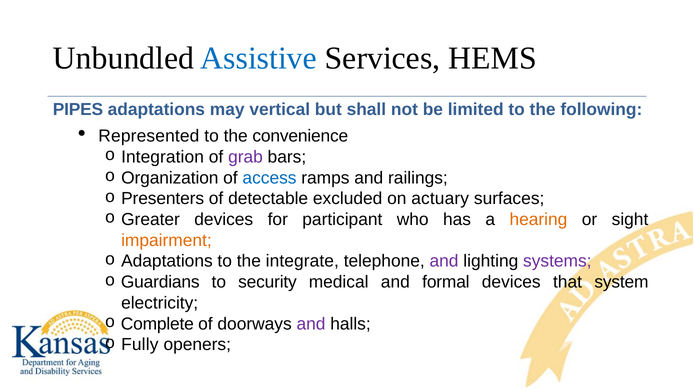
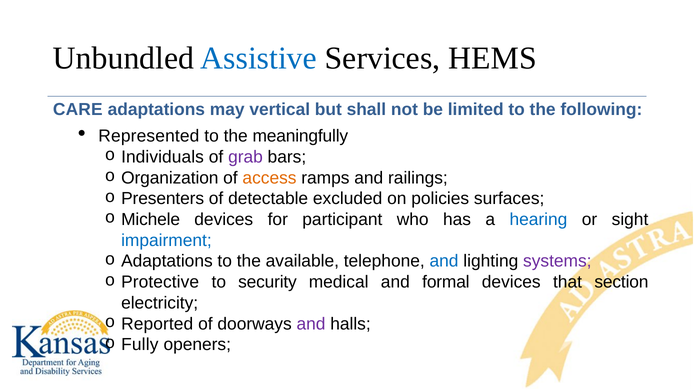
PIPES: PIPES -> CARE
convenience: convenience -> meaningfully
Integration: Integration -> Individuals
access colour: blue -> orange
actuary: actuary -> policies
Greater: Greater -> Michele
hearing colour: orange -> blue
impairment colour: orange -> blue
integrate: integrate -> available
and at (444, 261) colour: purple -> blue
Guardians: Guardians -> Protective
system: system -> section
Complete: Complete -> Reported
